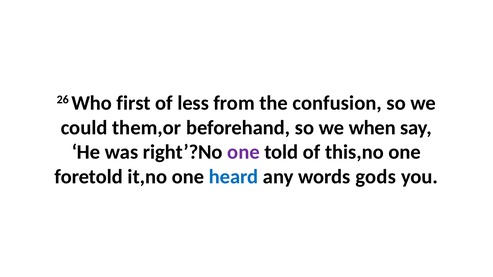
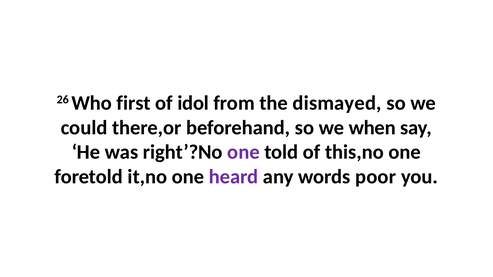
less: less -> idol
confusion: confusion -> dismayed
them,or: them,or -> there,or
heard colour: blue -> purple
gods: gods -> poor
